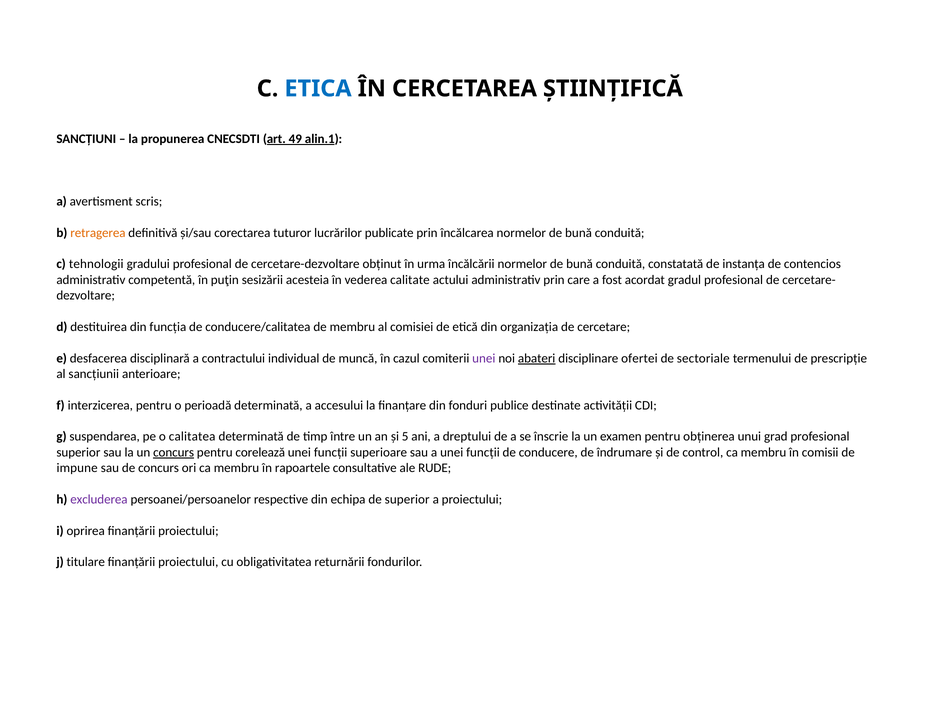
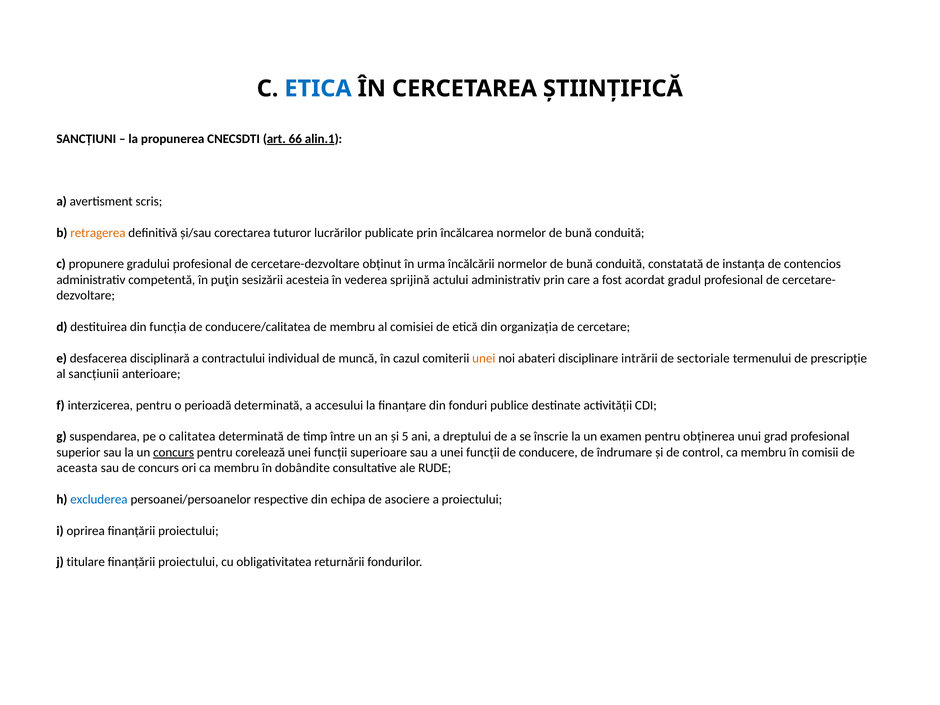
49: 49 -> 66
tehnologii: tehnologii -> propunere
calitate: calitate -> sprijină
unei at (484, 358) colour: purple -> orange
abateri underline: present -> none
ofertei: ofertei -> intrării
impune: impune -> aceasta
rapoartele: rapoartele -> dobândite
excluderea colour: purple -> blue
de superior: superior -> asociere
